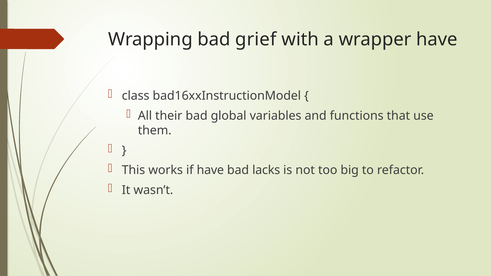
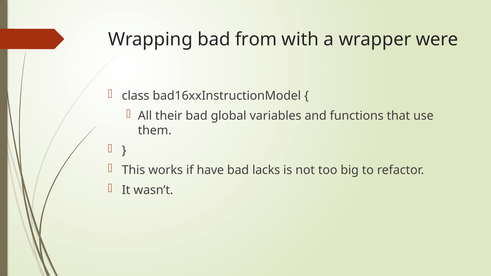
grief: grief -> from
wrapper have: have -> were
